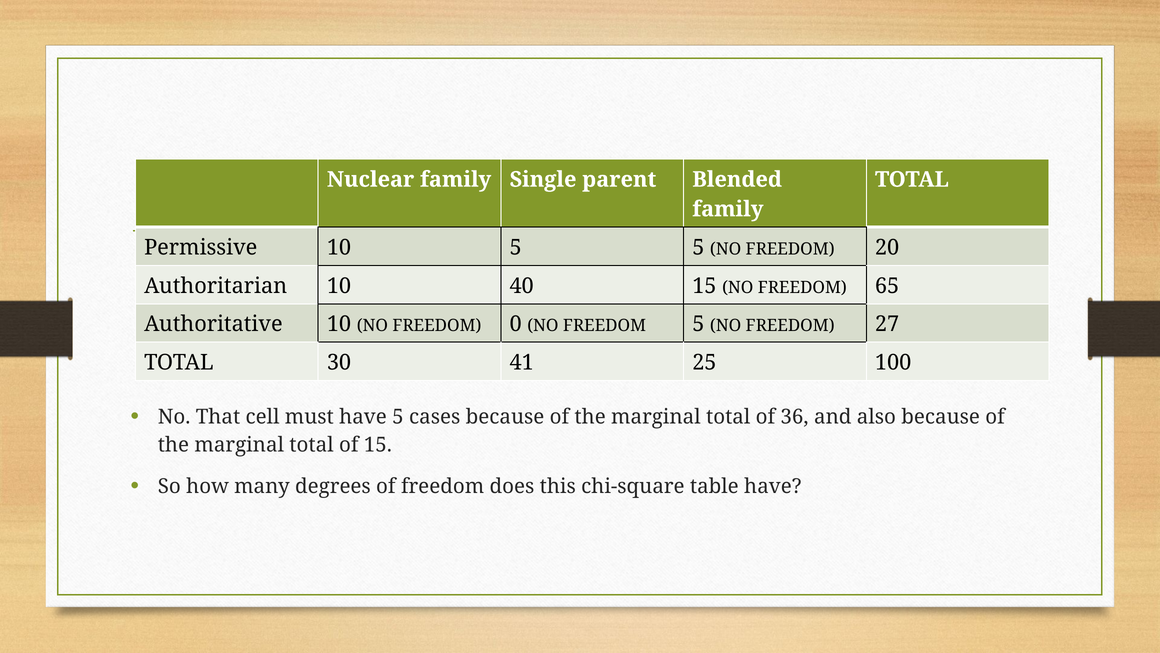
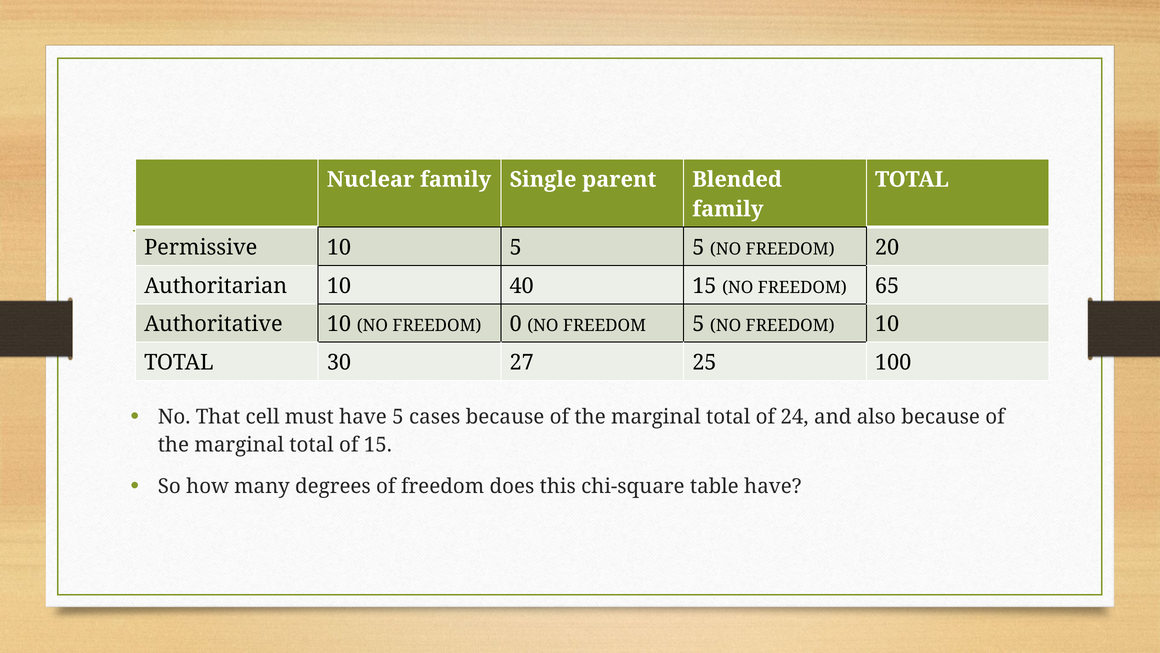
FREEDOM 27: 27 -> 10
41: 41 -> 27
36: 36 -> 24
